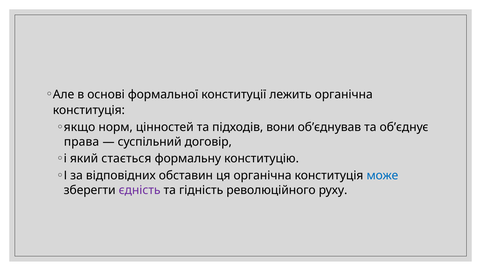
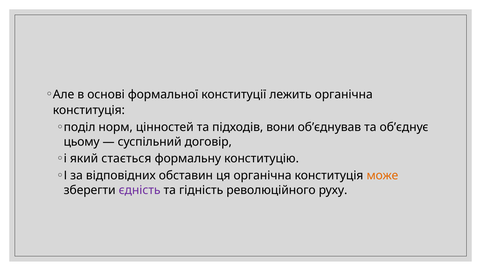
якщо: якщо -> поділ
права: права -> цьому
може colour: blue -> orange
